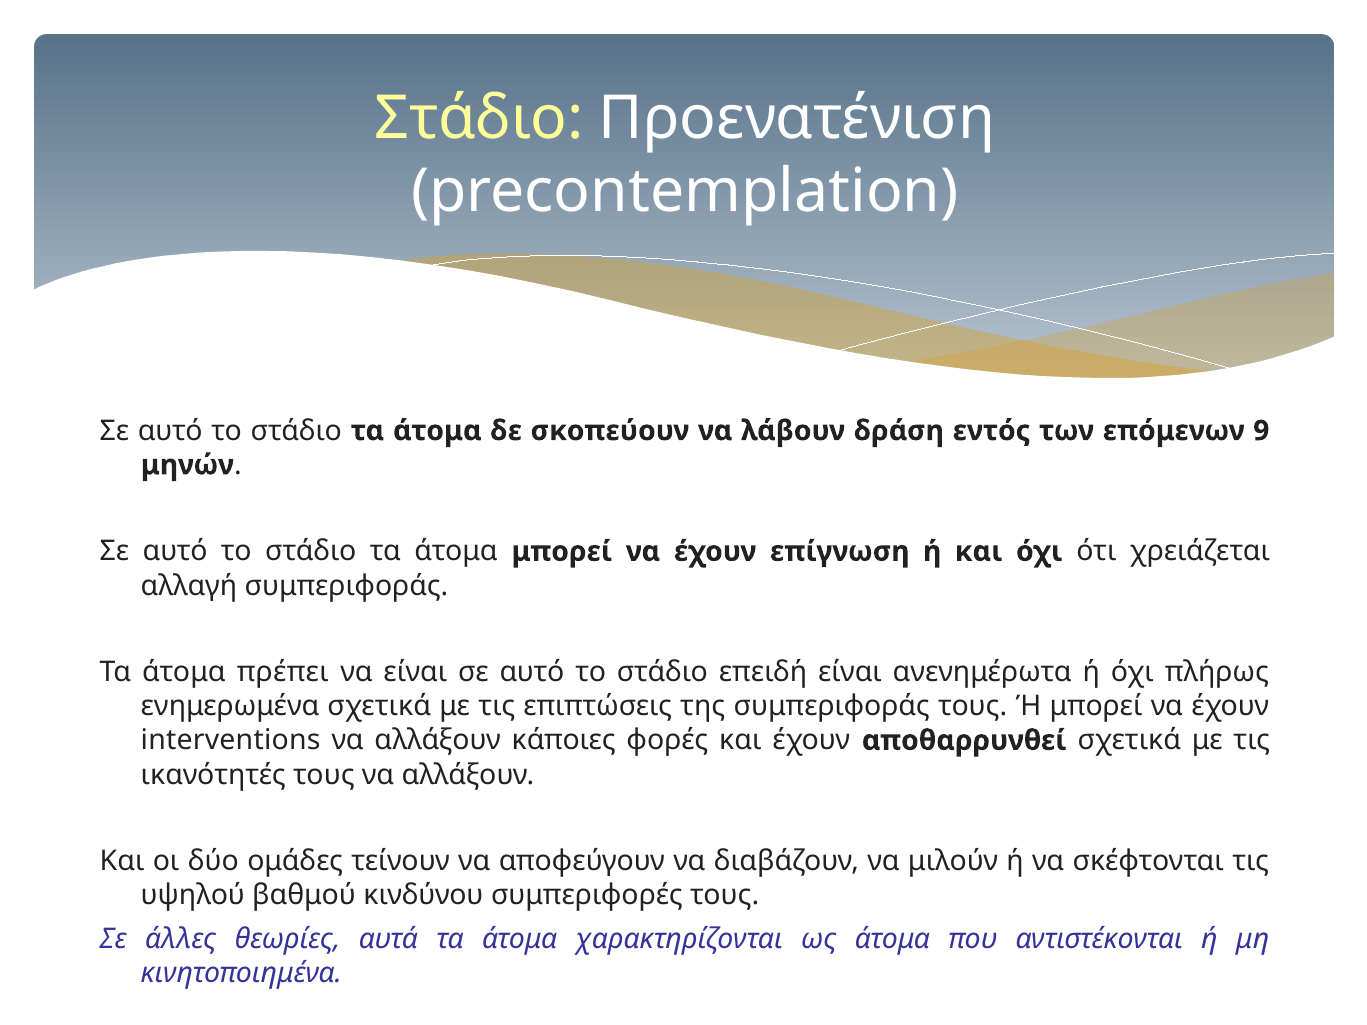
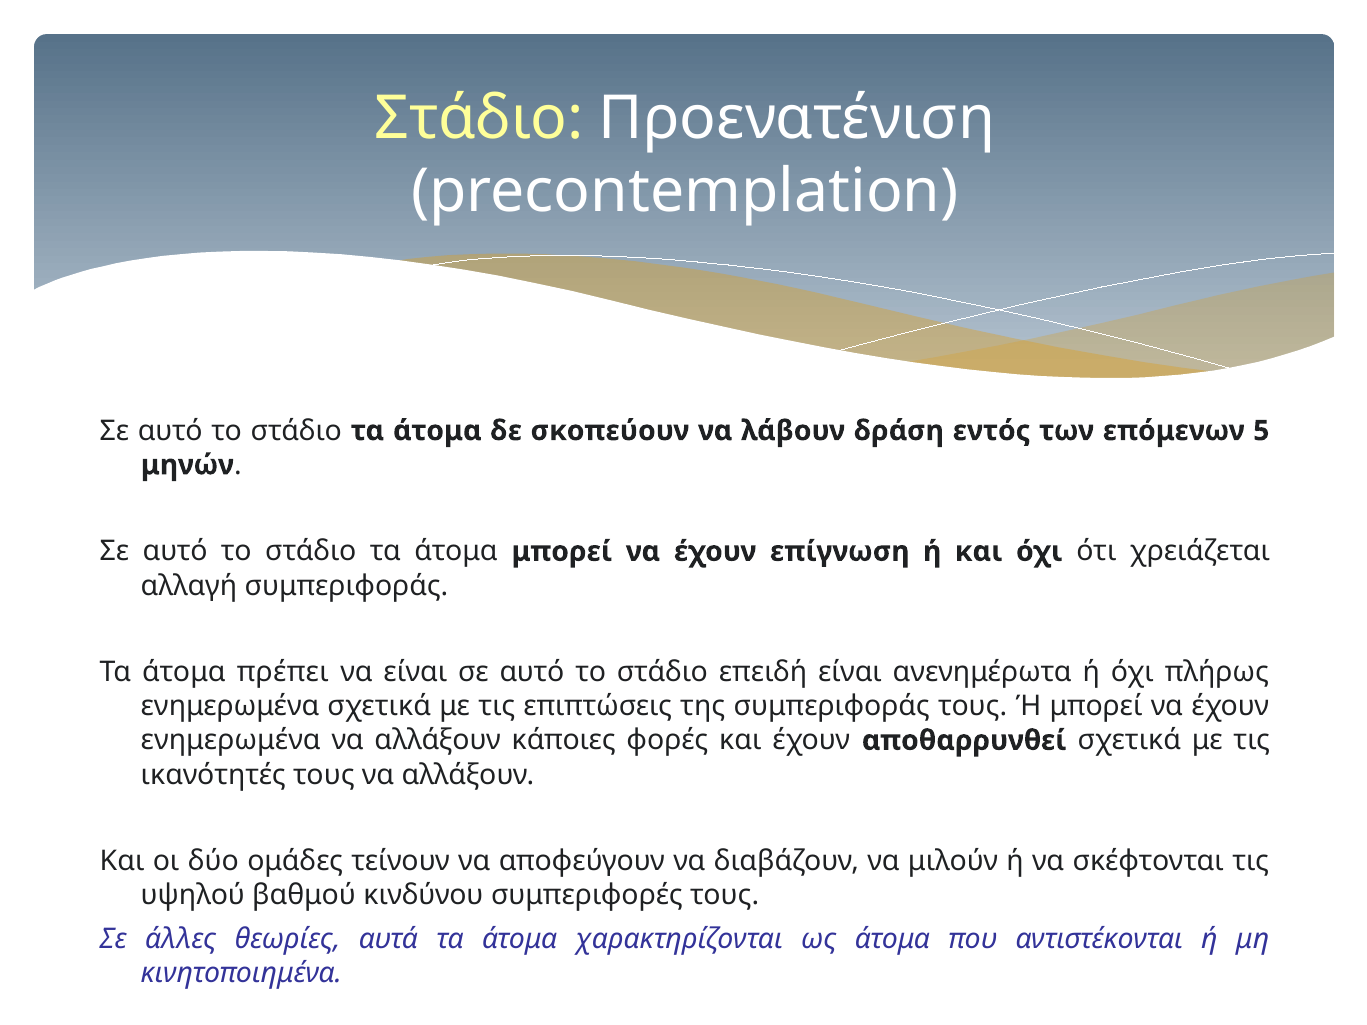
9: 9 -> 5
interventions at (231, 741): interventions -> ενημερωμένα
